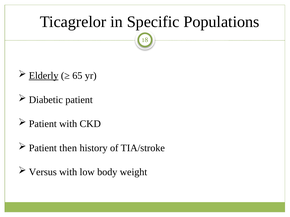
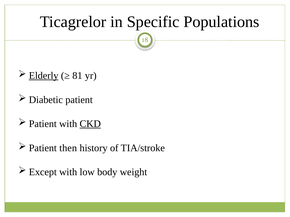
65: 65 -> 81
CKD underline: none -> present
Versus: Versus -> Except
